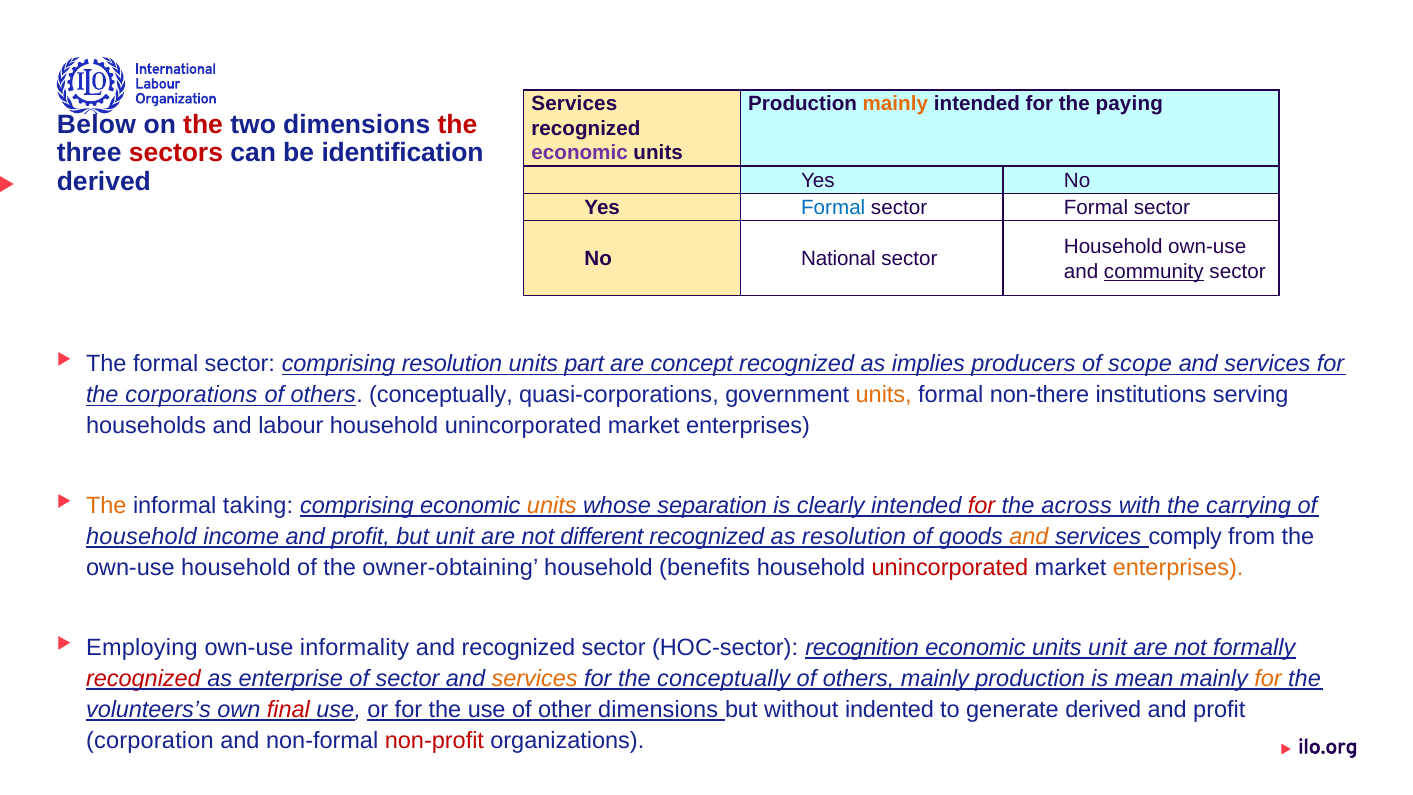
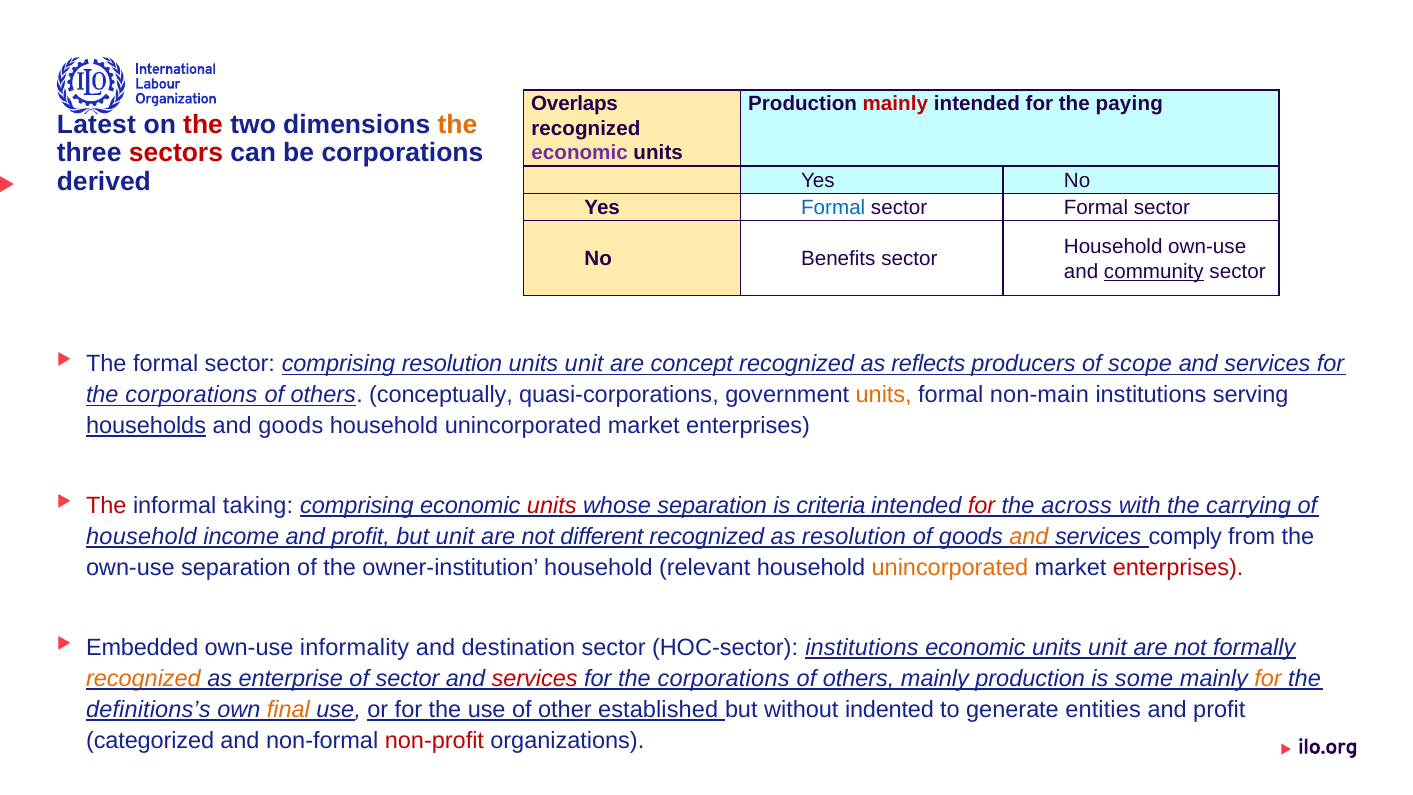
Services at (574, 103): Services -> Overlaps
mainly at (895, 103) colour: orange -> red
Below: Below -> Latest
the at (457, 124) colour: red -> orange
be identification: identification -> corporations
National: National -> Benefits
part at (584, 364): part -> unit
implies: implies -> reflects
non-there: non-there -> non-main
households underline: none -> present
and labour: labour -> goods
The at (106, 505) colour: orange -> red
units at (552, 505) colour: orange -> red
clearly: clearly -> criteria
own-use household: household -> separation
owner-obtaining: owner-obtaining -> owner-institution
benefits: benefits -> relevant
unincorporated at (950, 568) colour: red -> orange
enterprises at (1178, 568) colour: orange -> red
Employing: Employing -> Embedded
and recognized: recognized -> destination
HOC-sector recognition: recognition -> institutions
recognized at (143, 678) colour: red -> orange
services at (535, 678) colour: orange -> red
conceptually at (724, 678): conceptually -> corporations
mean: mean -> some
volunteers’s: volunteers’s -> definitions’s
final colour: red -> orange
other dimensions: dimensions -> established
generate derived: derived -> entities
corporation: corporation -> categorized
